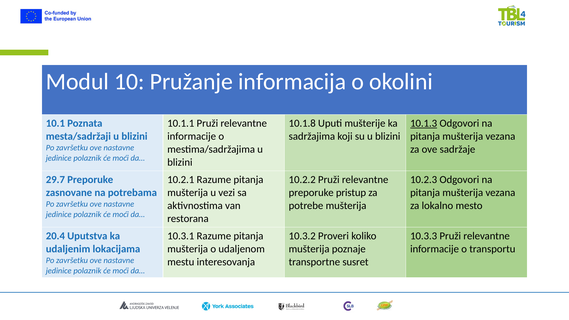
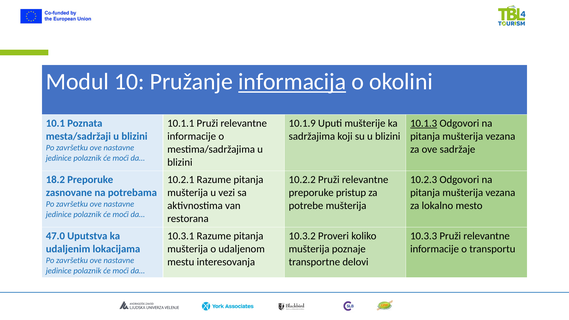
informacija underline: none -> present
10.1.8: 10.1.8 -> 10.1.9
29.7: 29.7 -> 18.2
20.4: 20.4 -> 47.0
susret: susret -> delovi
